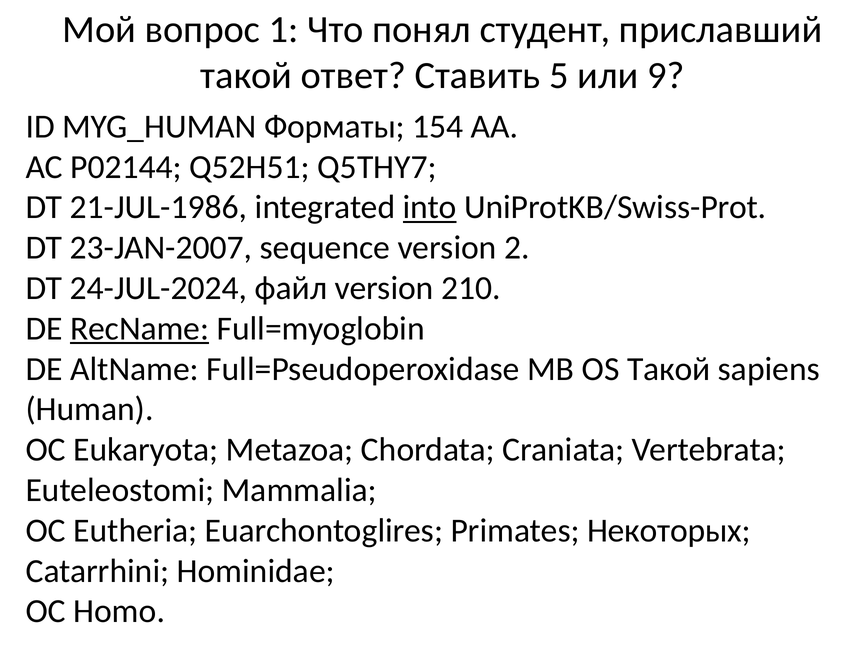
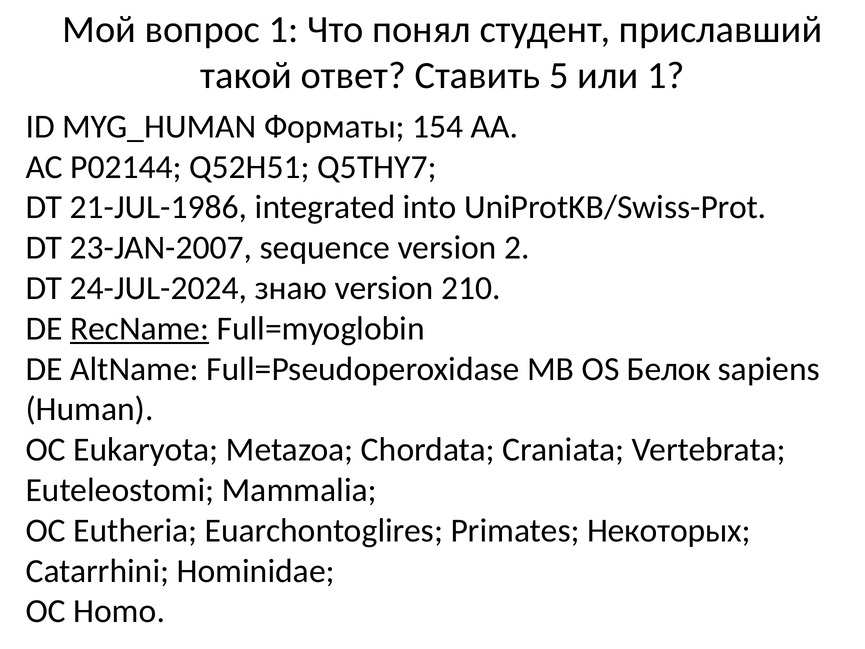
или 9: 9 -> 1
into underline: present -> none
файл: файл -> знаю
OS Такой: Такой -> Белок
